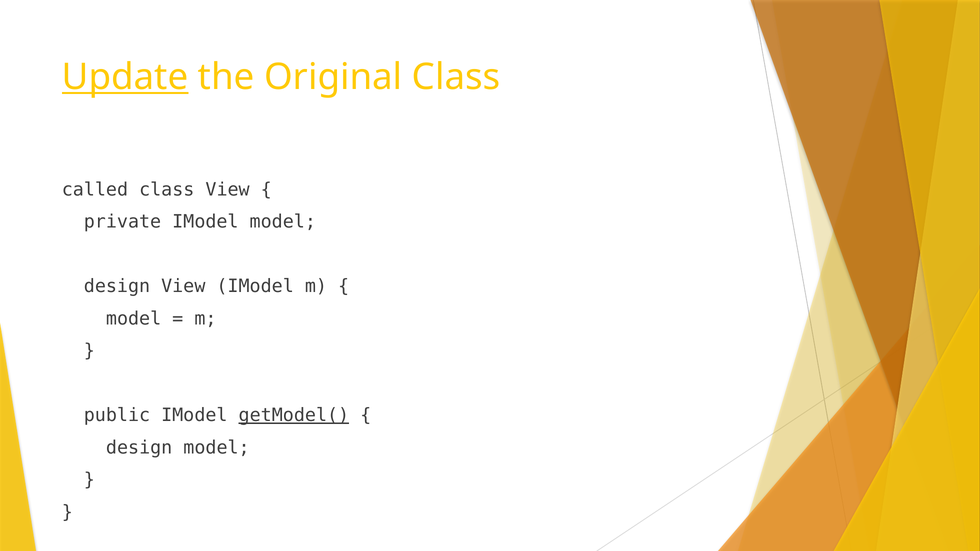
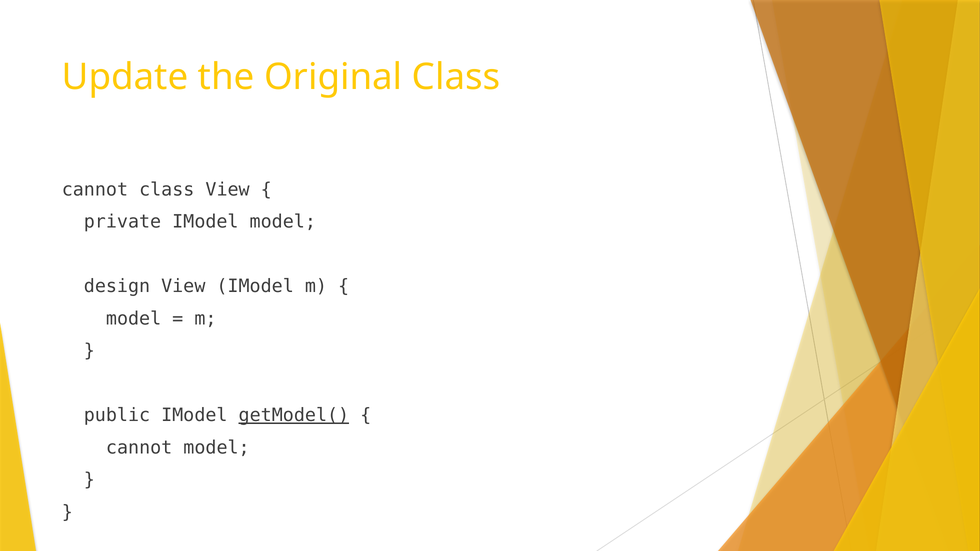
Update underline: present -> none
called at (95, 190): called -> cannot
design at (139, 448): design -> cannot
